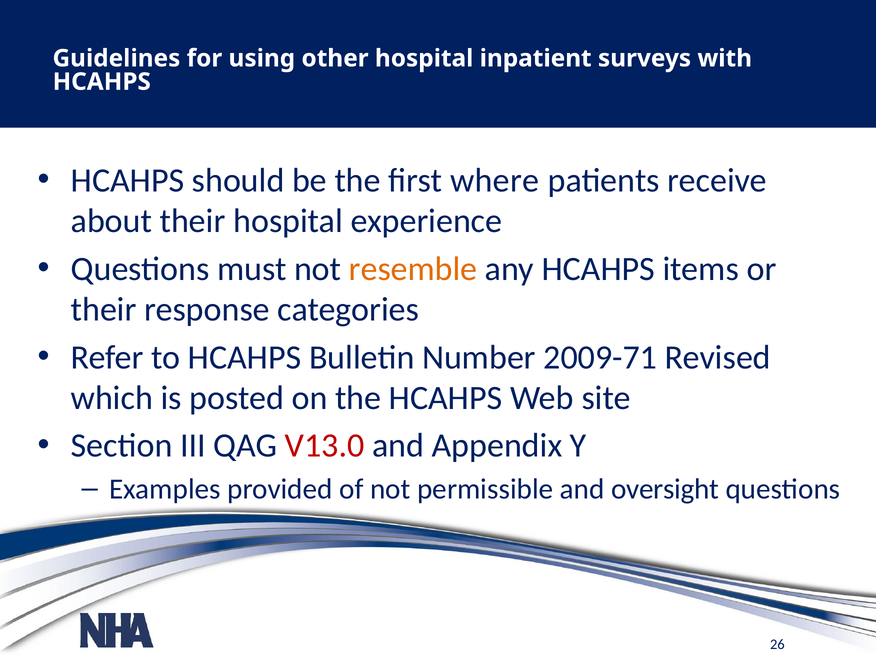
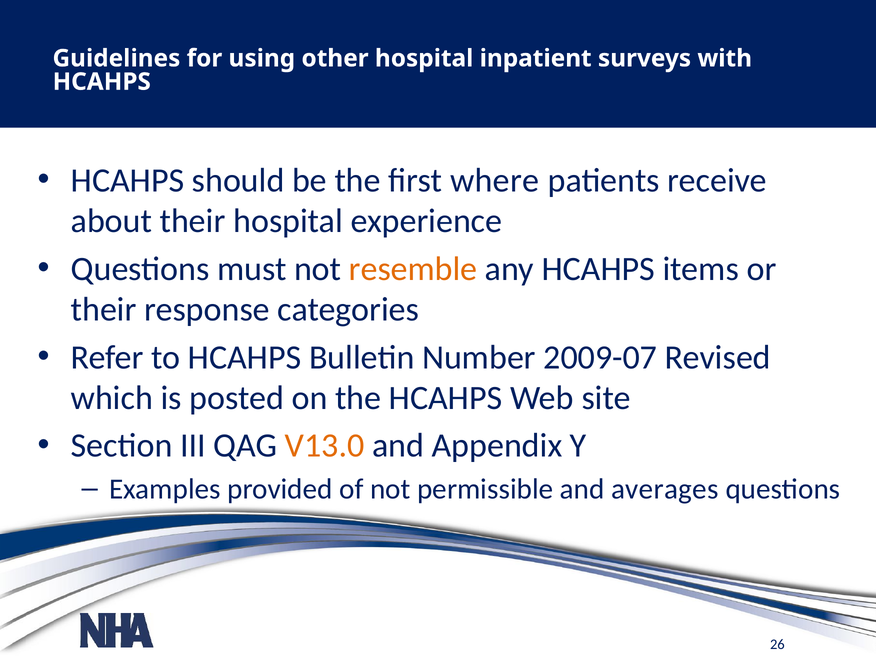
2009-71: 2009-71 -> 2009-07
V13.0 colour: red -> orange
oversight: oversight -> averages
